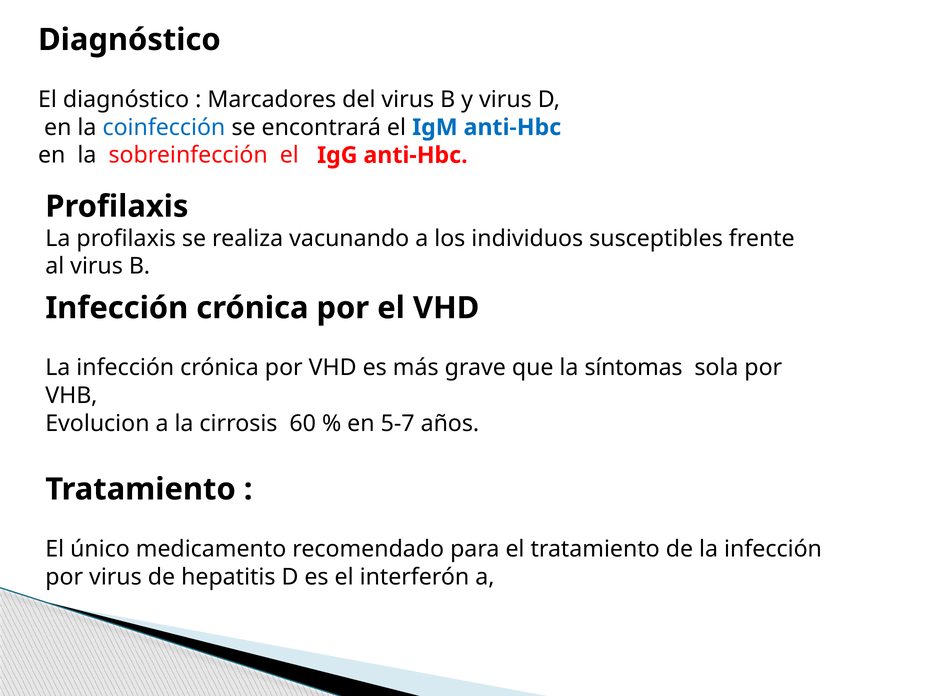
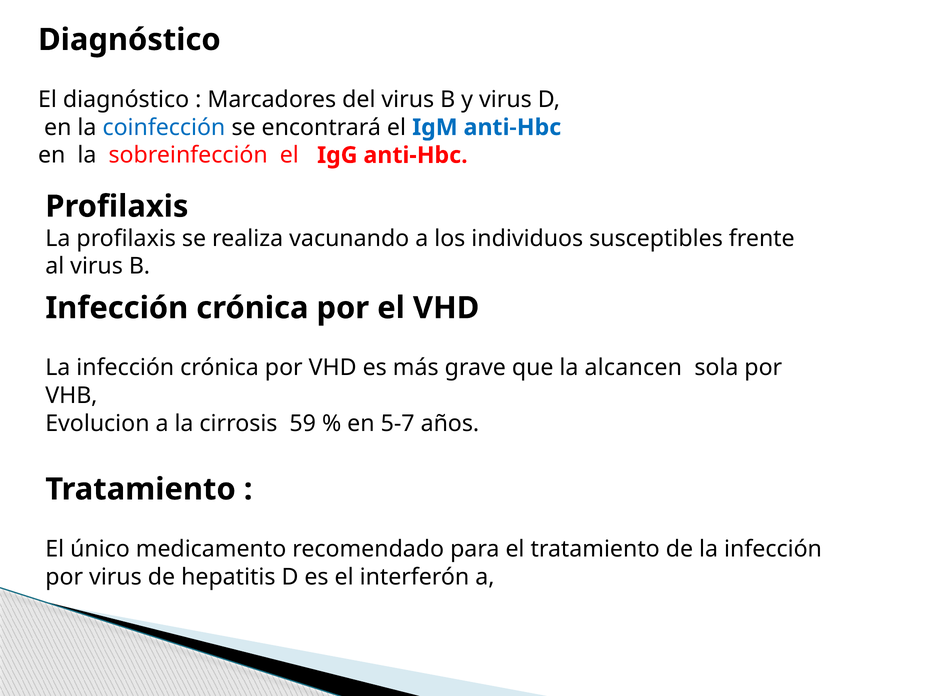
síntomas: síntomas -> alcancen
60: 60 -> 59
